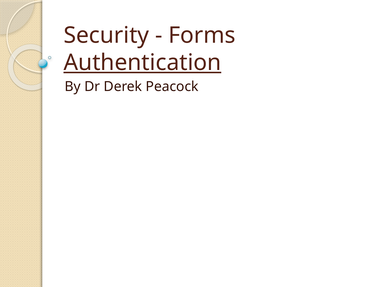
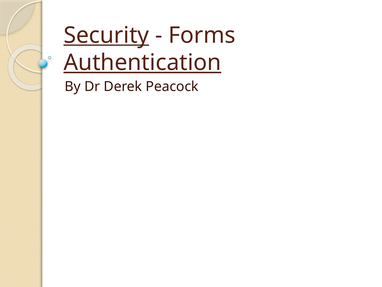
Security underline: none -> present
